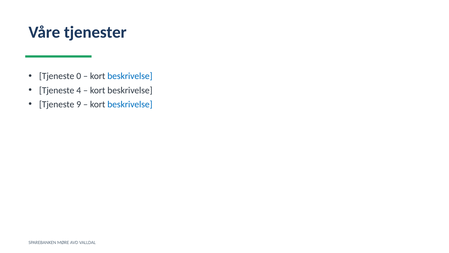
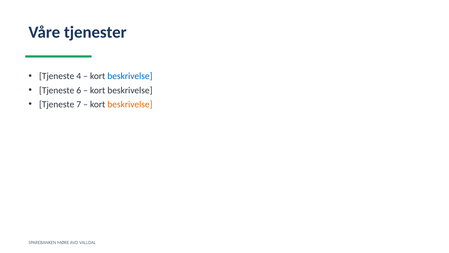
0: 0 -> 4
4: 4 -> 6
9: 9 -> 7
beskrivelse at (130, 104) colour: blue -> orange
